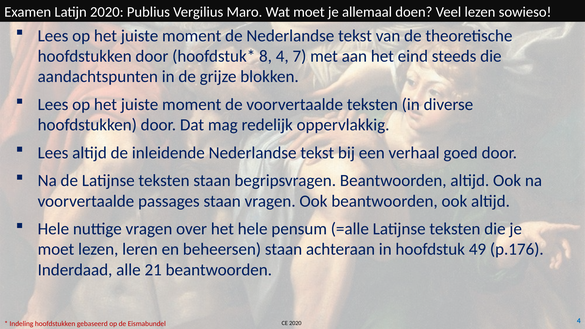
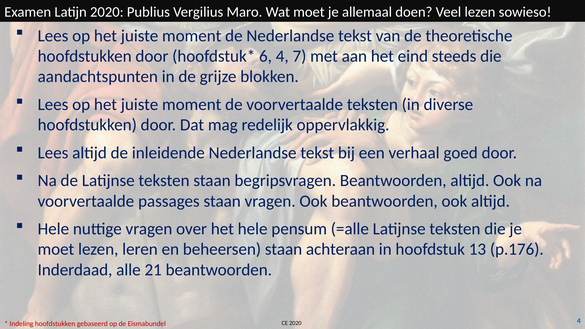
8: 8 -> 6
49: 49 -> 13
